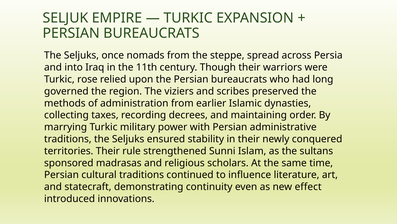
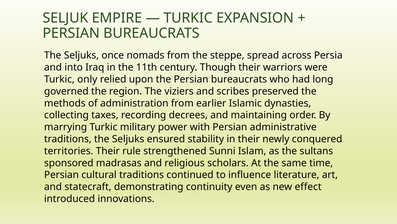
rose: rose -> only
